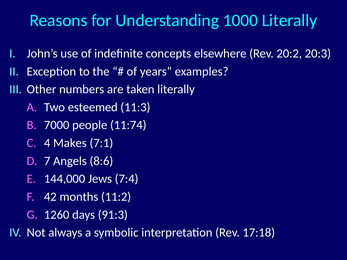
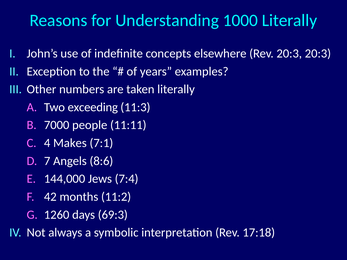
Rev 20:2: 20:2 -> 20:3
esteemed: esteemed -> exceeding
11:74: 11:74 -> 11:11
91:3: 91:3 -> 69:3
